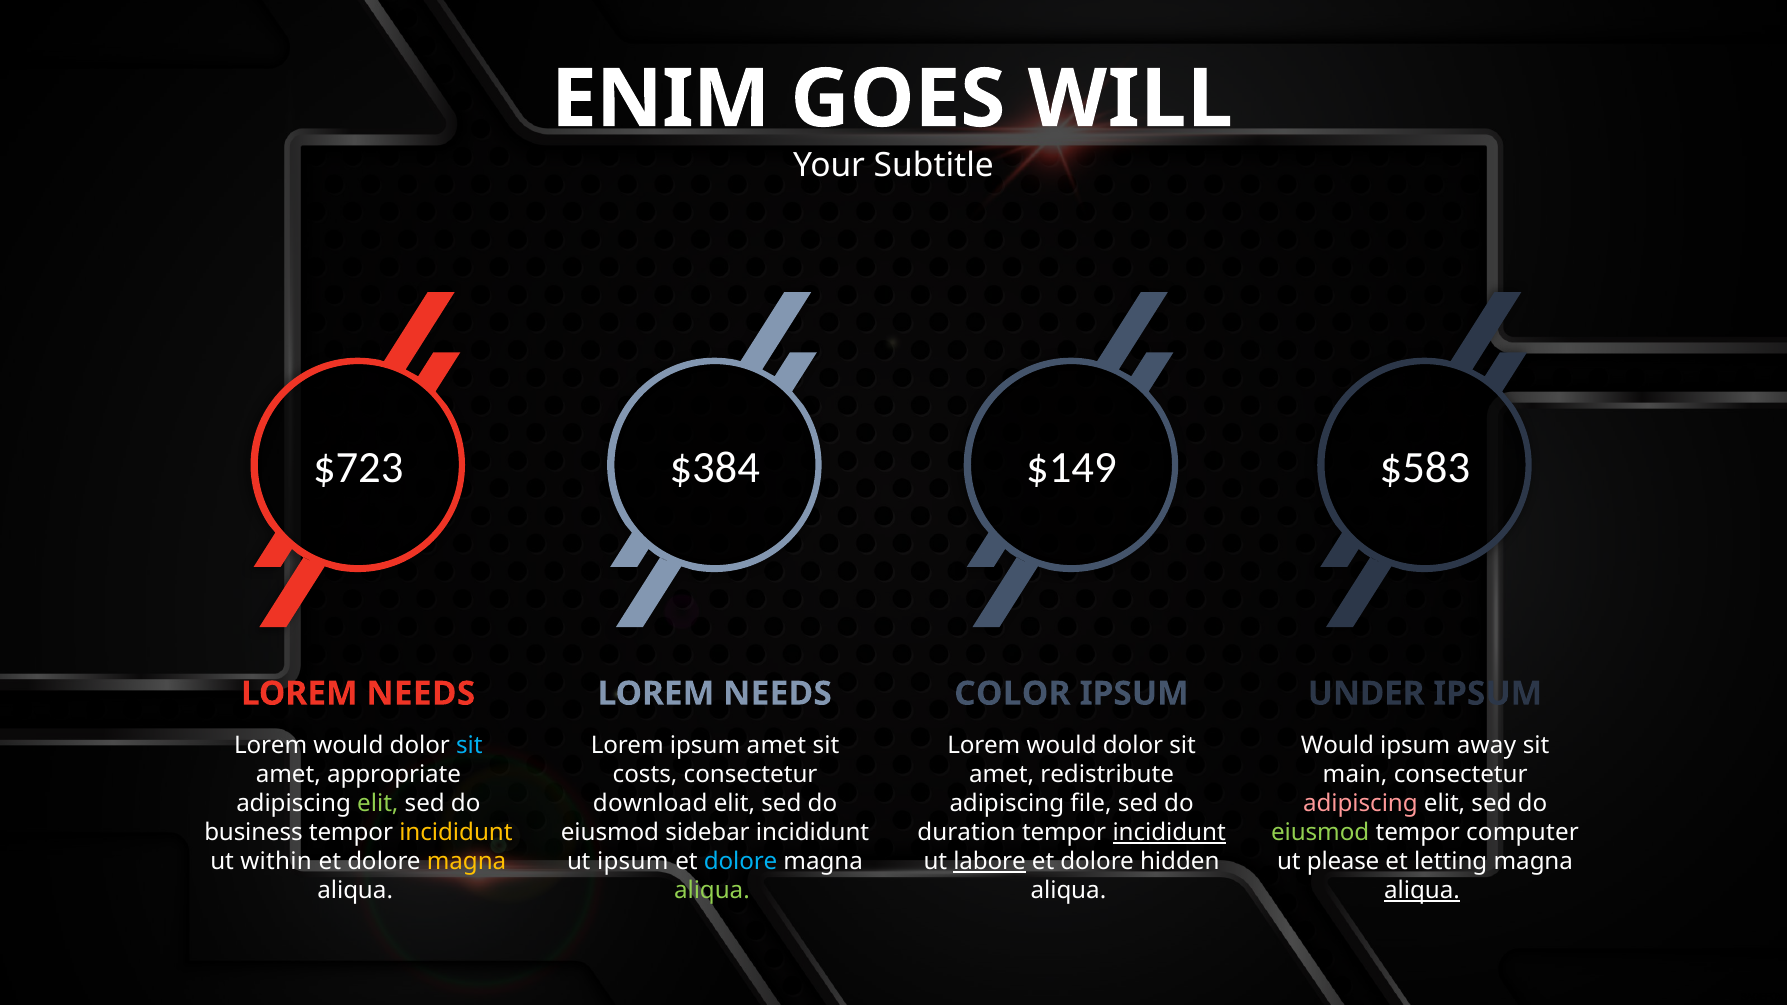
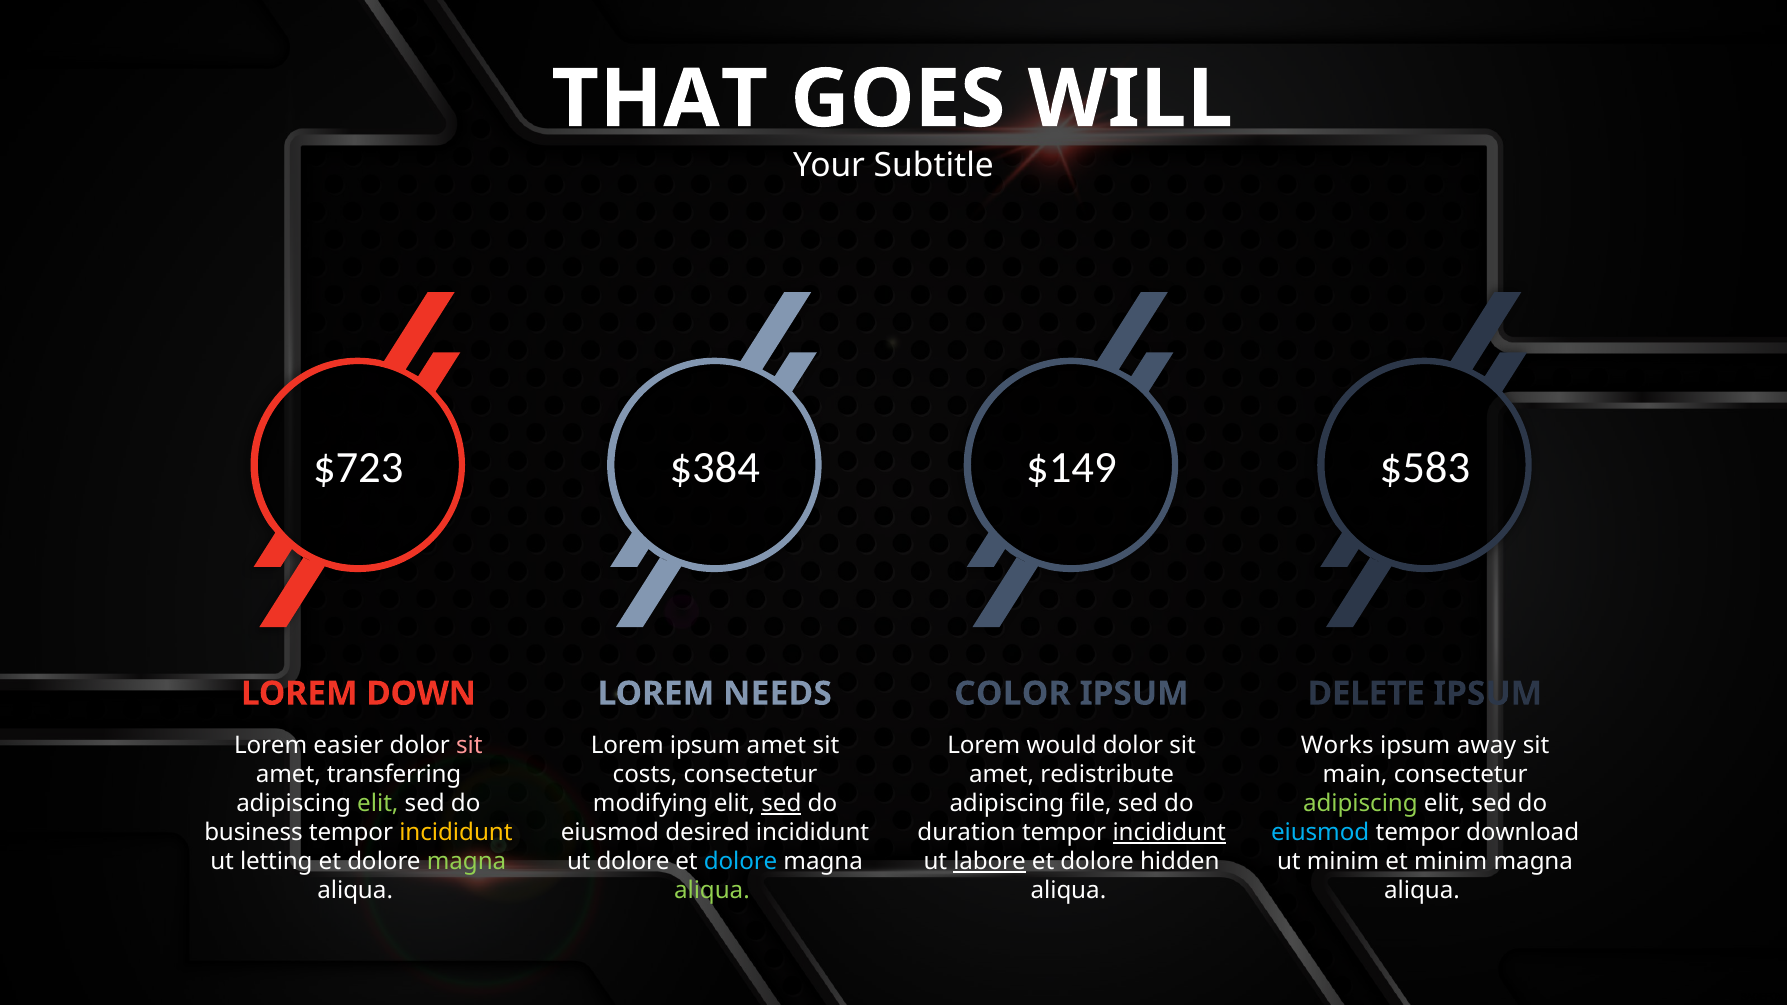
ENIM: ENIM -> THAT
NEEDS at (421, 694): NEEDS -> DOWN
UNDER: UNDER -> DELETE
would at (348, 746): would -> easier
sit at (469, 746) colour: light blue -> pink
Would at (1337, 746): Would -> Works
appropriate: appropriate -> transferring
download: download -> modifying
sed at (781, 804) underline: none -> present
adipiscing at (1360, 804) colour: pink -> light green
sidebar: sidebar -> desired
eiusmod at (1320, 833) colour: light green -> light blue
computer: computer -> download
within: within -> letting
magna at (467, 862) colour: yellow -> light green
ut ipsum: ipsum -> dolore
ut please: please -> minim
et letting: letting -> minim
aliqua at (1422, 891) underline: present -> none
